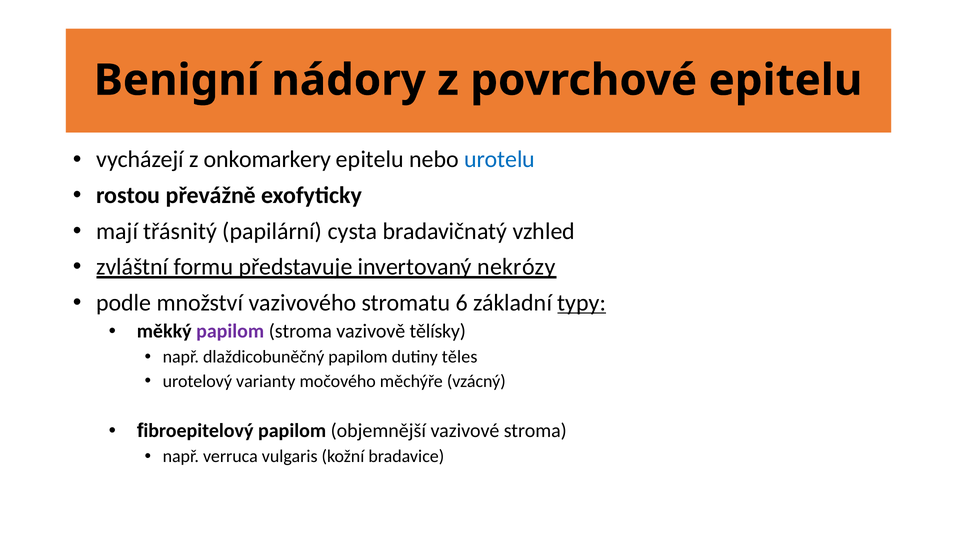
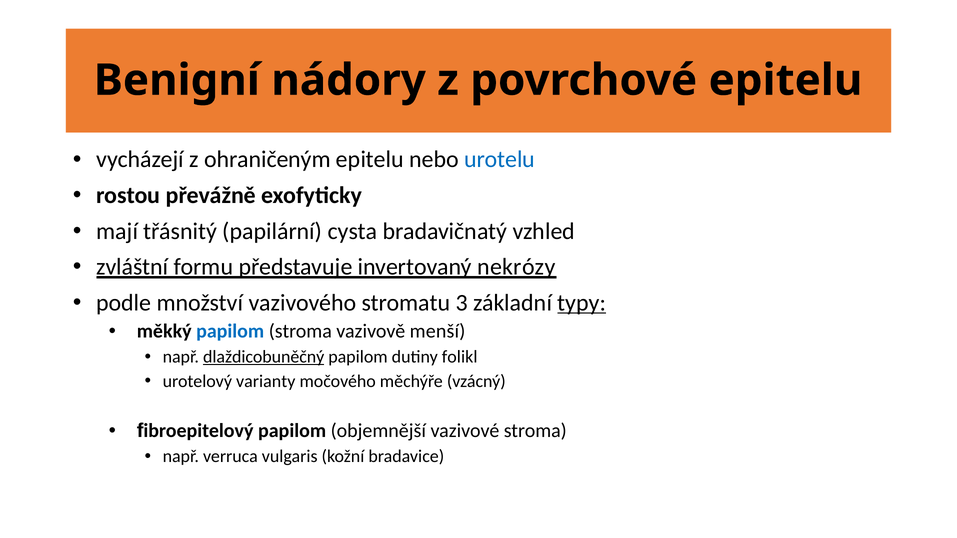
onkomarkery: onkomarkery -> ohraničeným
6: 6 -> 3
papilom at (230, 332) colour: purple -> blue
tělísky: tělísky -> menší
dlaždicobuněčný underline: none -> present
těles: těles -> folikl
